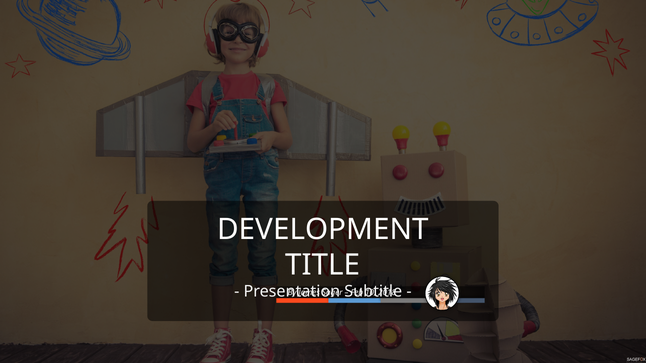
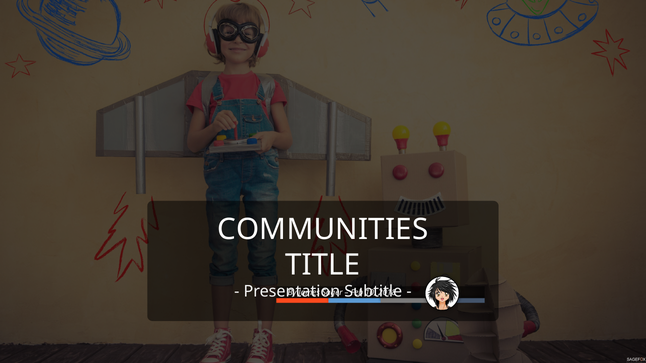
DEVELOPMENT: DEVELOPMENT -> COMMUNITIES
